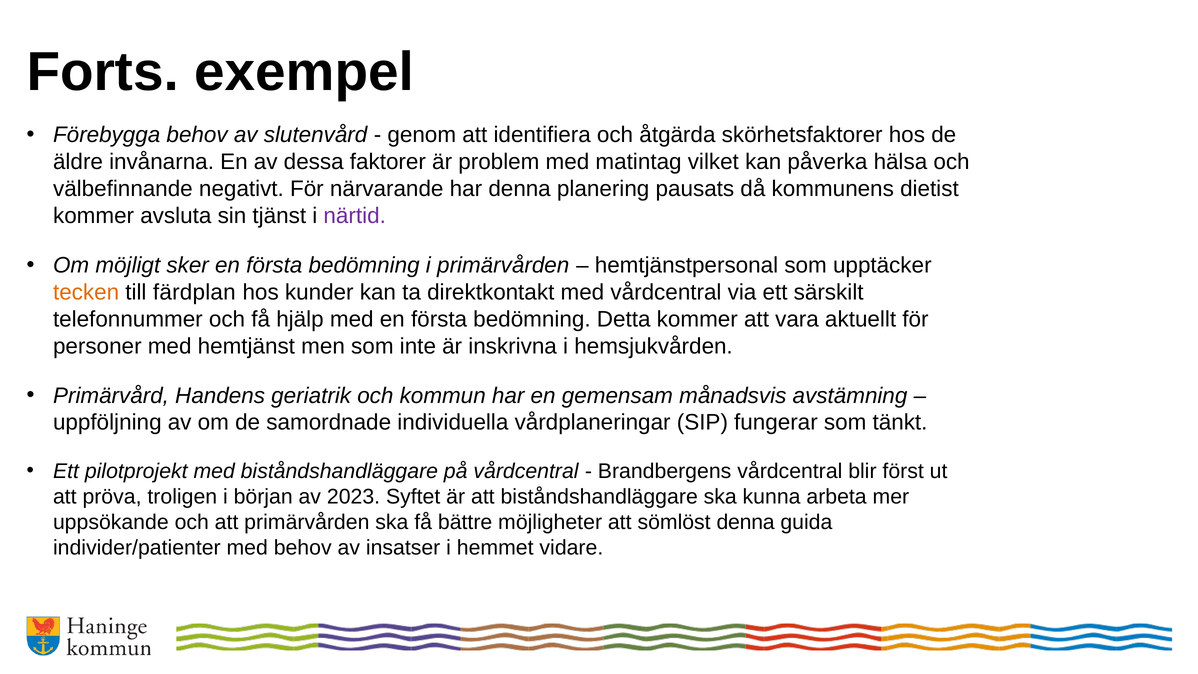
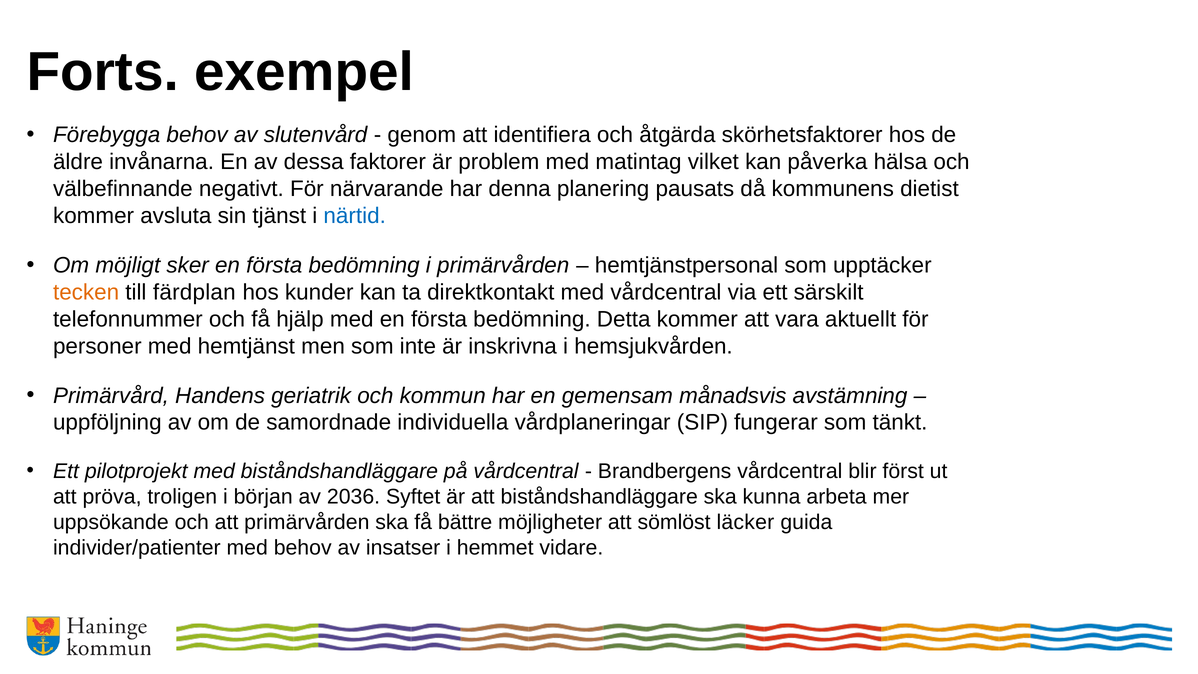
närtid colour: purple -> blue
2023: 2023 -> 2036
sömlöst denna: denna -> läcker
